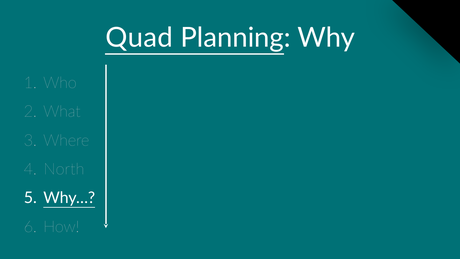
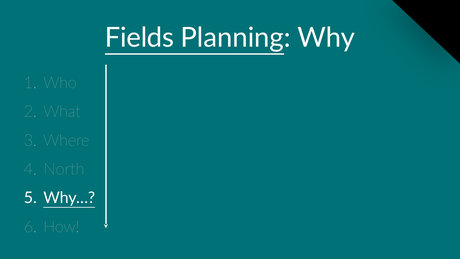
Quad: Quad -> Fields
